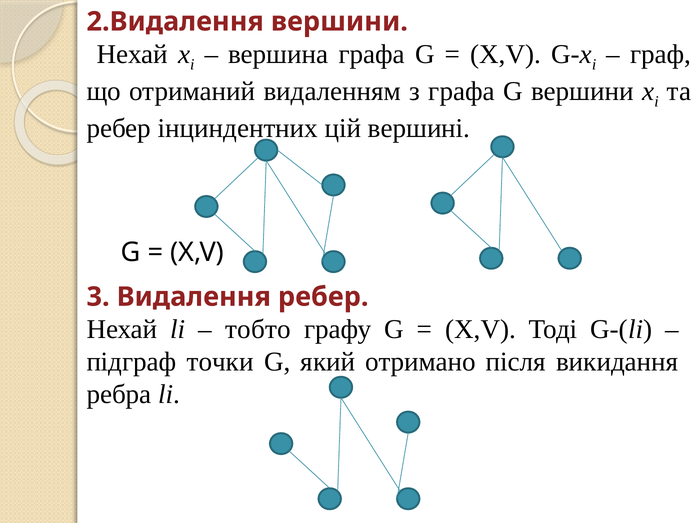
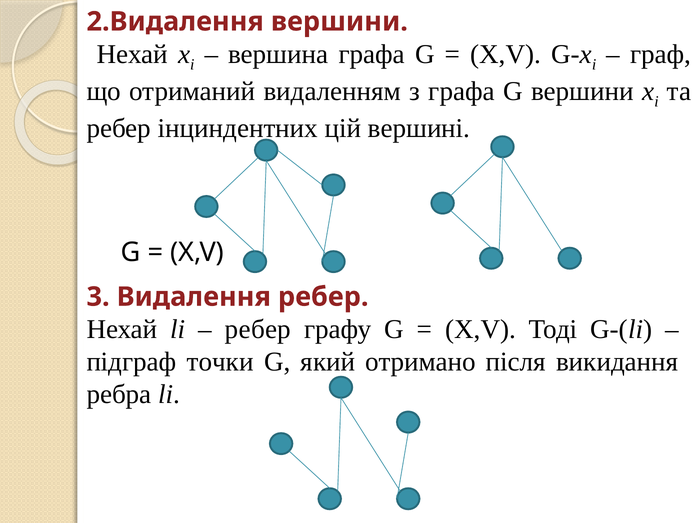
тобто at (258, 330): тобто -> ребер
